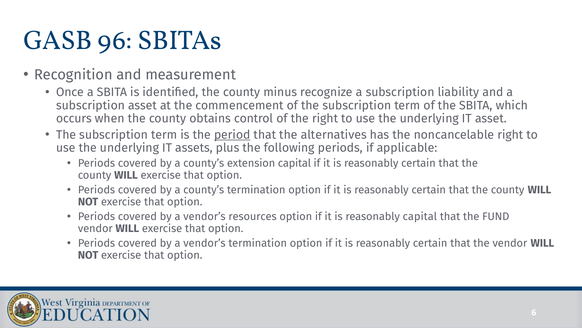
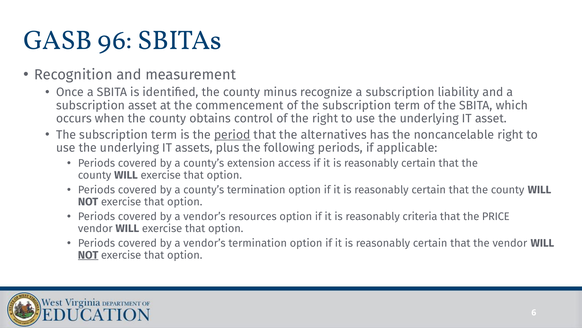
extension capital: capital -> access
reasonably capital: capital -> criteria
FUND: FUND -> PRICE
NOT at (88, 255) underline: none -> present
